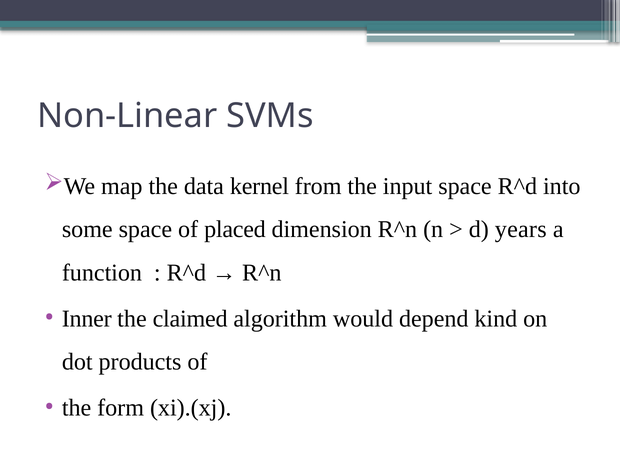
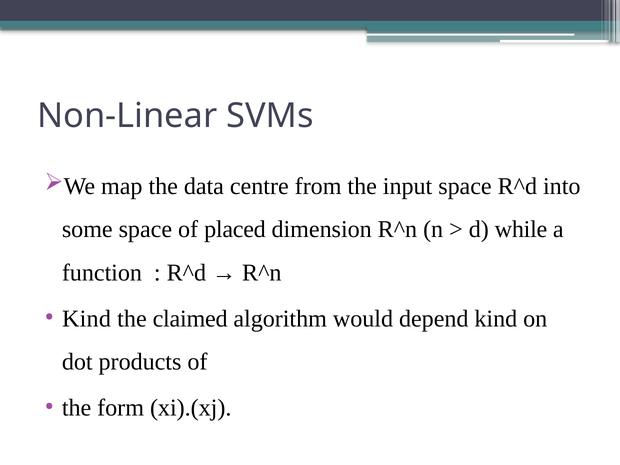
kernel: kernel -> centre
years: years -> while
Inner at (87, 319): Inner -> Kind
